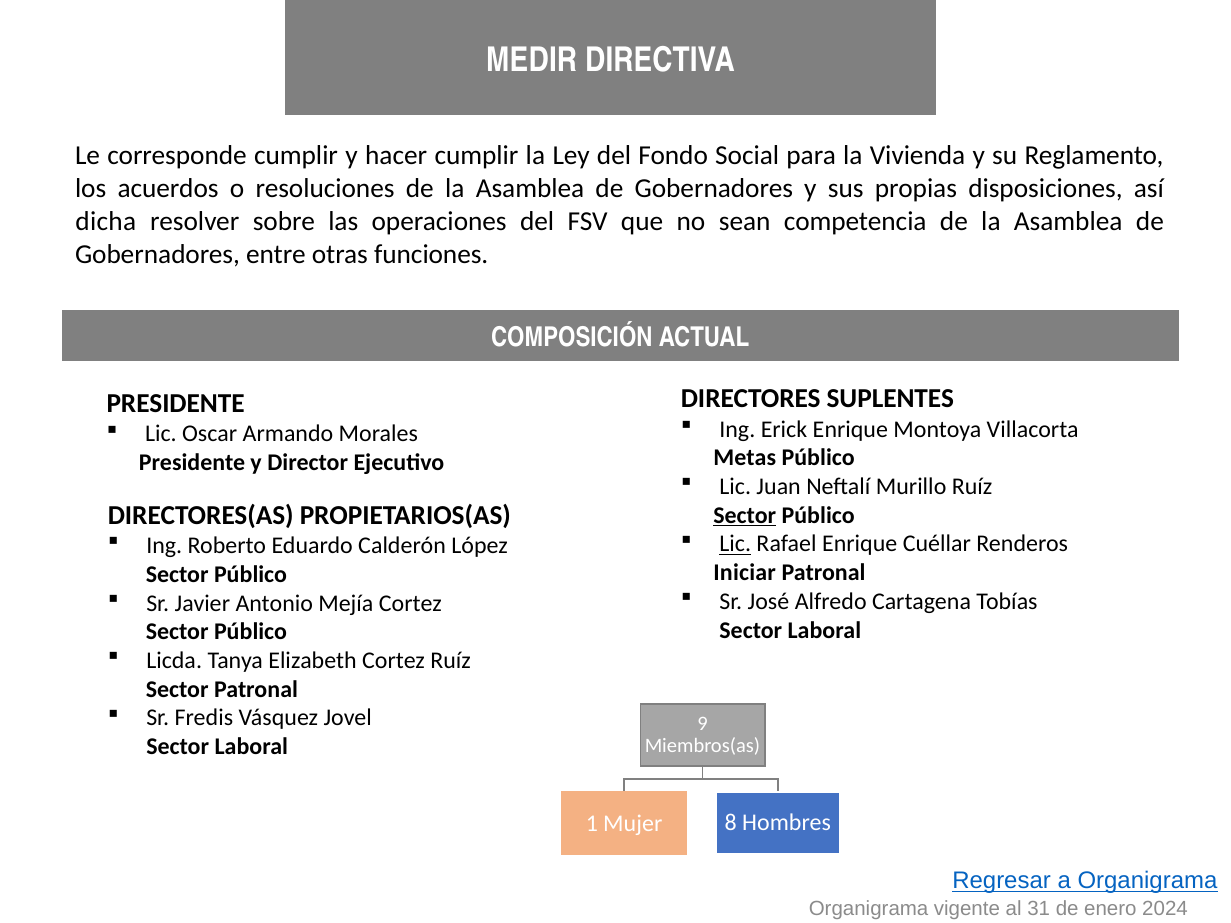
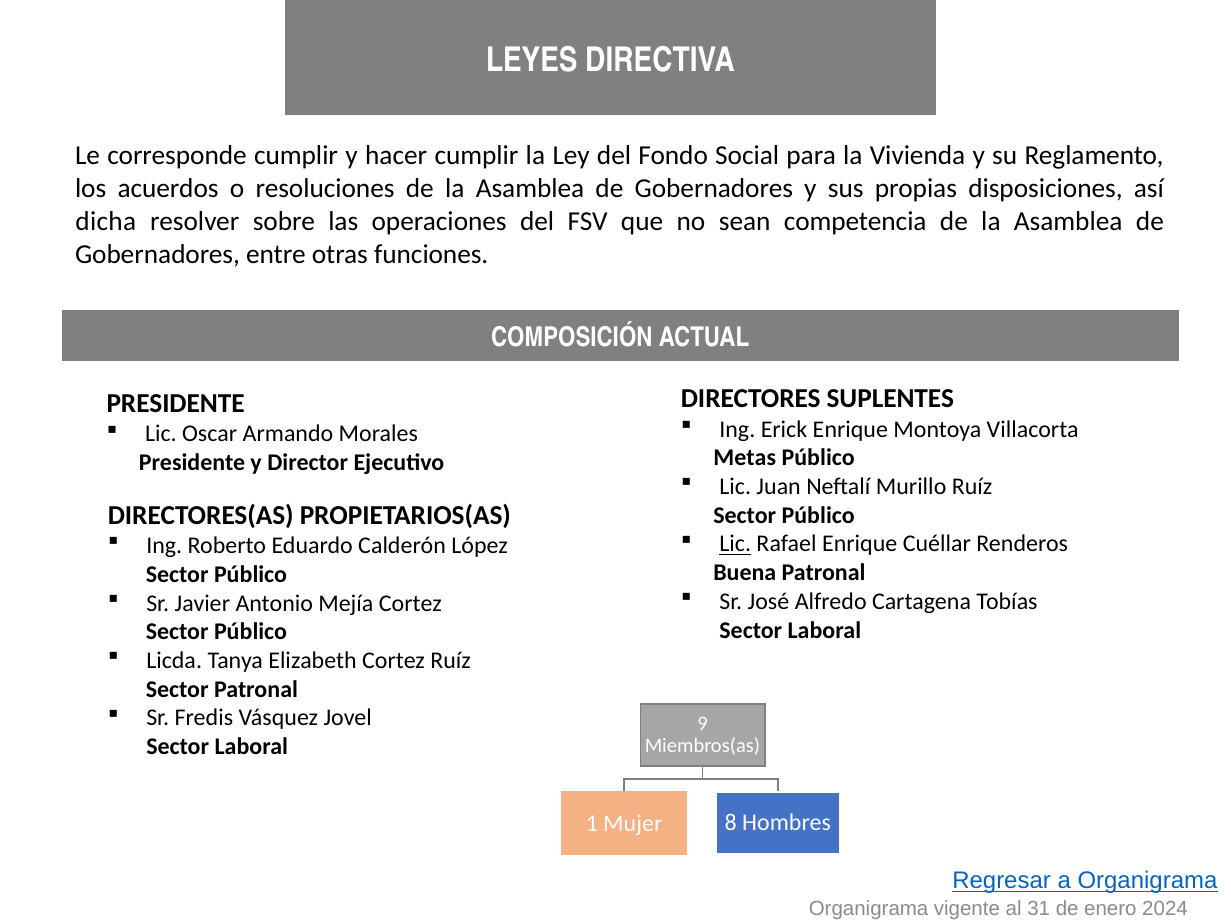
MEDIR: MEDIR -> LEYES
Sector at (745, 515) underline: present -> none
Iniciar: Iniciar -> Buena
